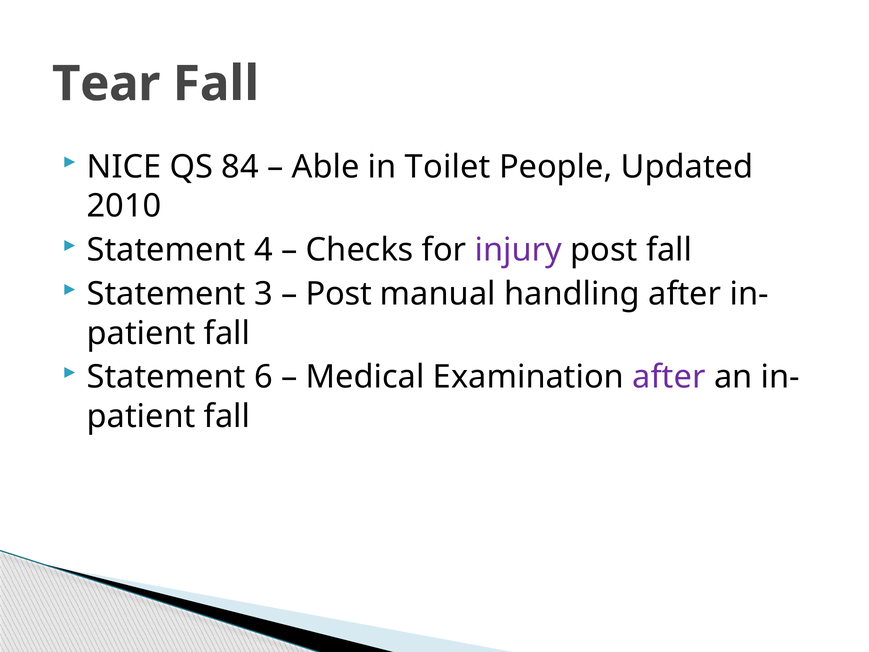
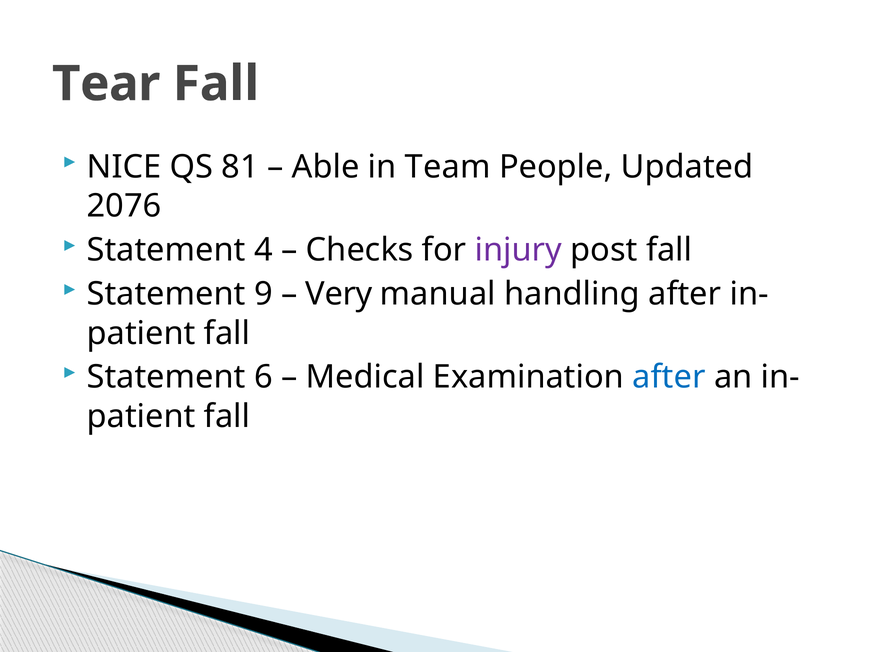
84: 84 -> 81
Toilet: Toilet -> Team
2010: 2010 -> 2076
3: 3 -> 9
Post at (339, 294): Post -> Very
after at (669, 377) colour: purple -> blue
